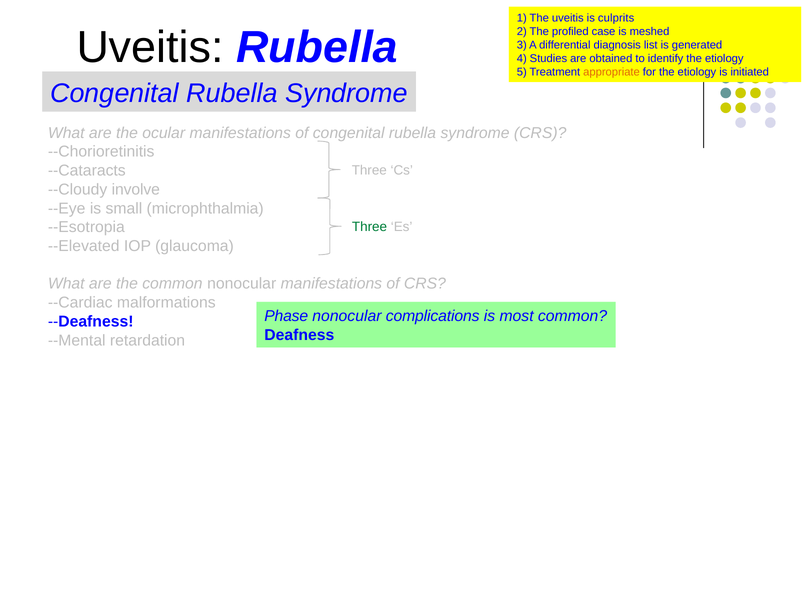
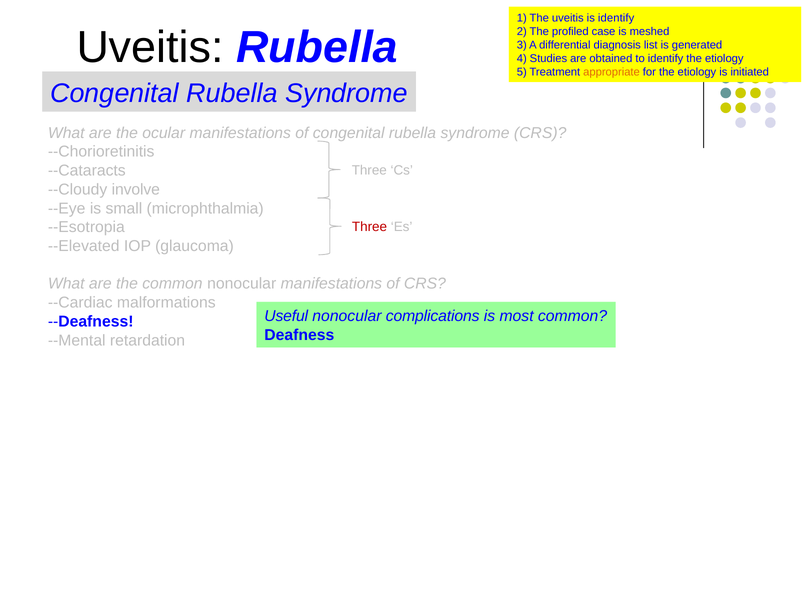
is culprits: culprits -> identify
Three at (370, 227) colour: green -> red
Phase: Phase -> Useful
